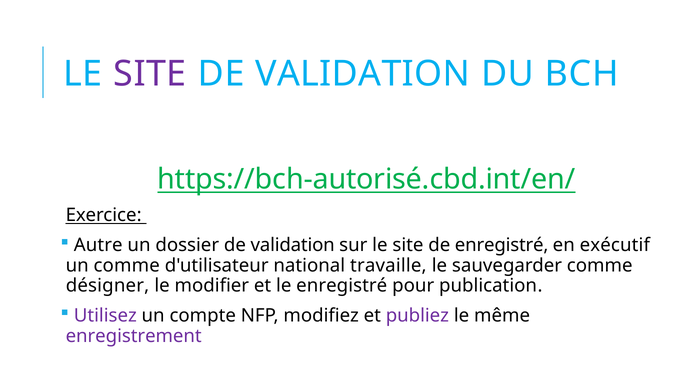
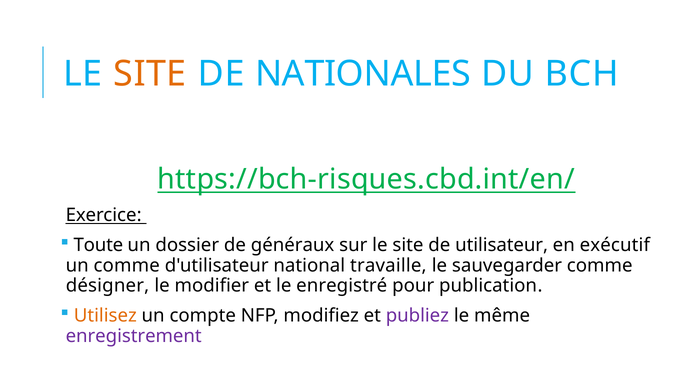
SITE at (150, 74) colour: purple -> orange
VALIDATION at (363, 74): VALIDATION -> NATIONALES
https://bch-autorisé.cbd.int/en/: https://bch-autorisé.cbd.int/en/ -> https://bch-risques.cbd.int/en/
Autre: Autre -> Toute
dossier de validation: validation -> généraux
de enregistré: enregistré -> utilisateur
Utilisez colour: purple -> orange
